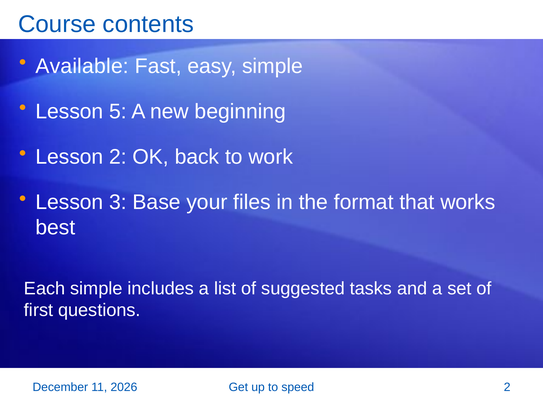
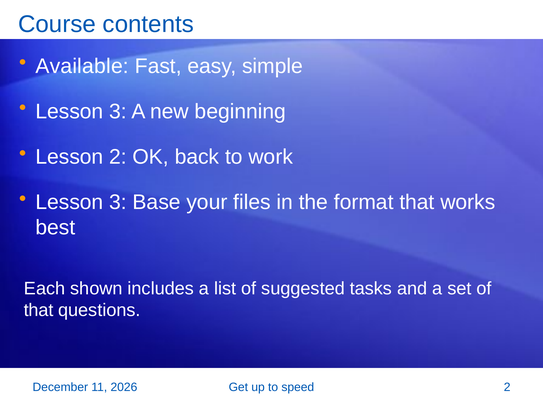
5 at (118, 112): 5 -> 3
Each simple: simple -> shown
first at (39, 310): first -> that
